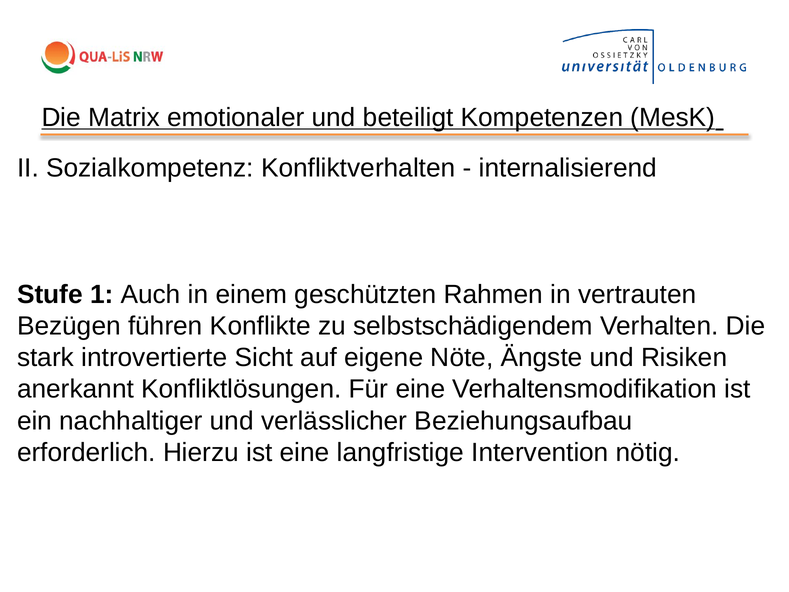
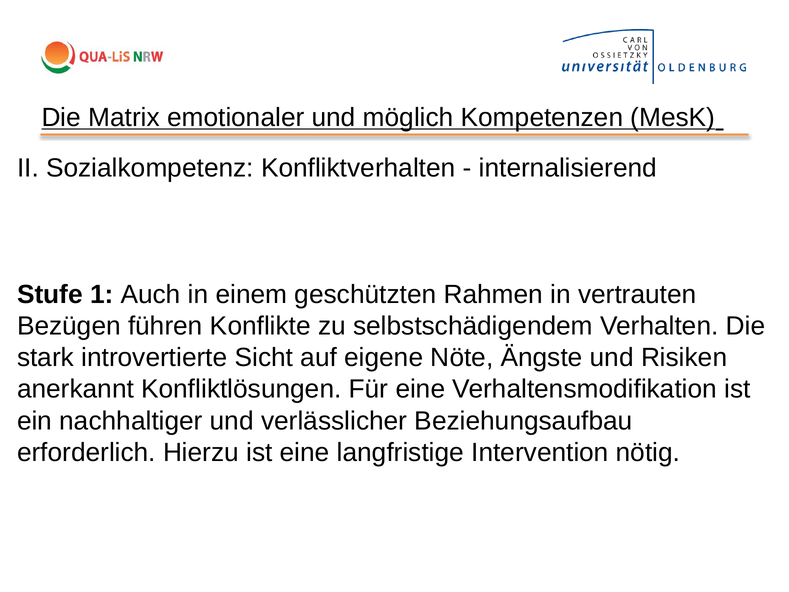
beteiligt: beteiligt -> möglich
